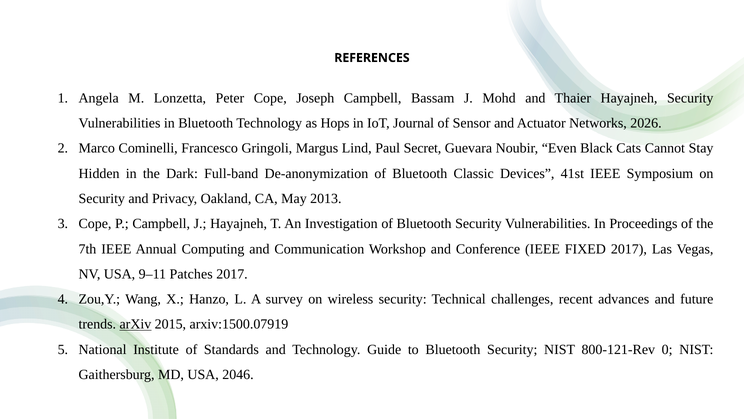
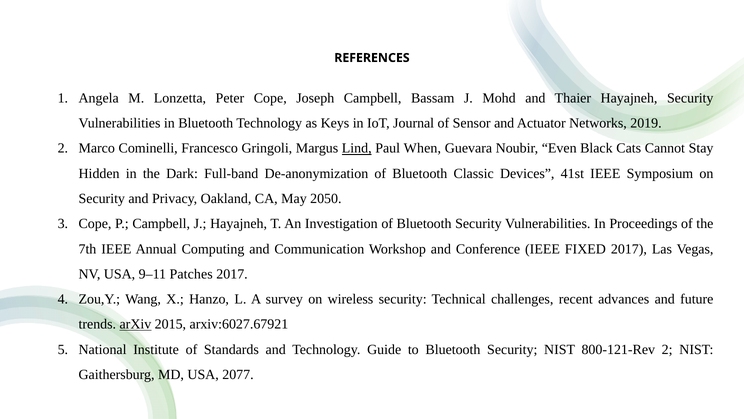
Hops: Hops -> Keys
2026: 2026 -> 2019
Lind underline: none -> present
Secret: Secret -> When
2013: 2013 -> 2050
arxiv:1500.07919: arxiv:1500.07919 -> arxiv:6027.67921
800-121-Rev 0: 0 -> 2
2046: 2046 -> 2077
